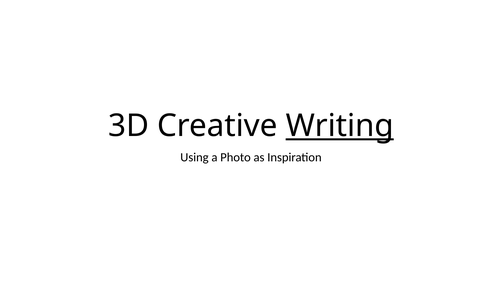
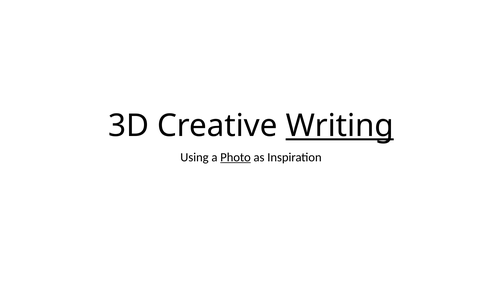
Photo underline: none -> present
